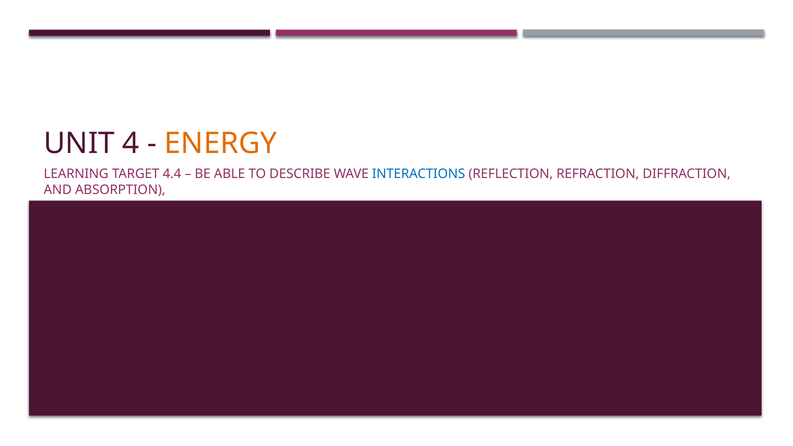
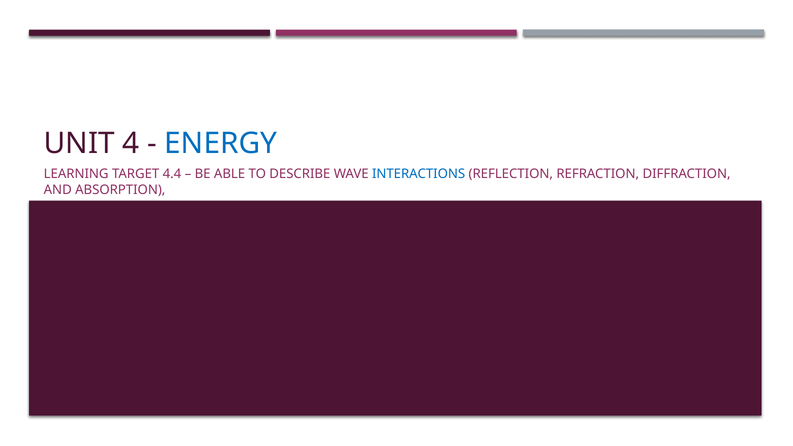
ENERGY colour: orange -> blue
